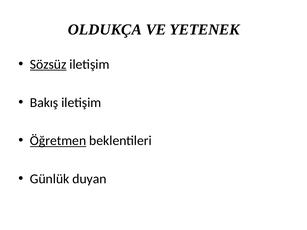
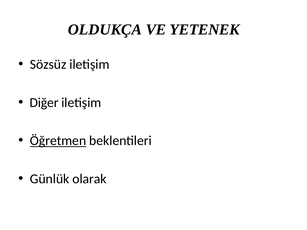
Sözsüz underline: present -> none
Bakış: Bakış -> Diğer
duyan: duyan -> olarak
